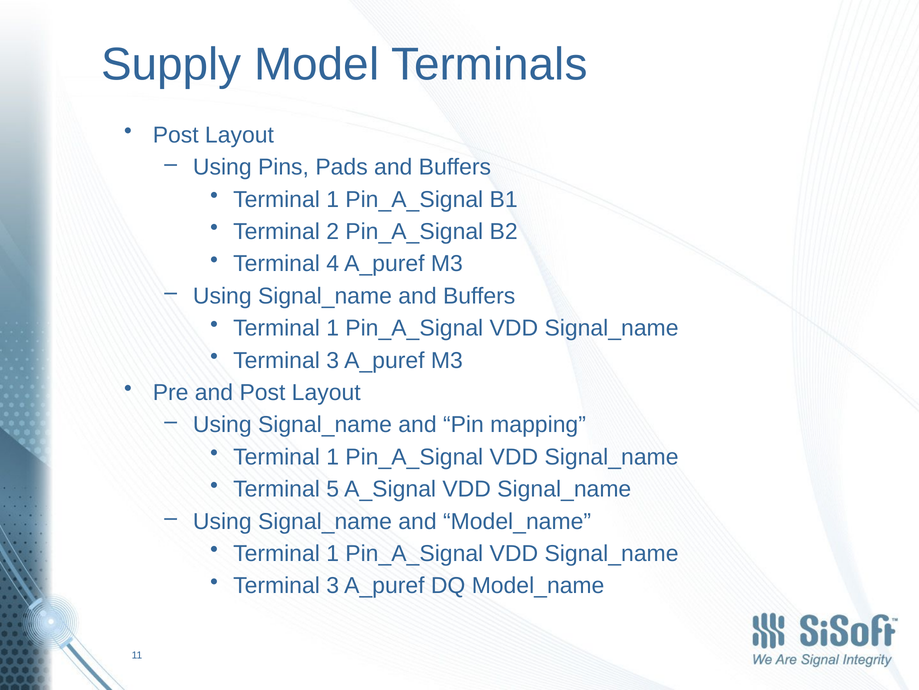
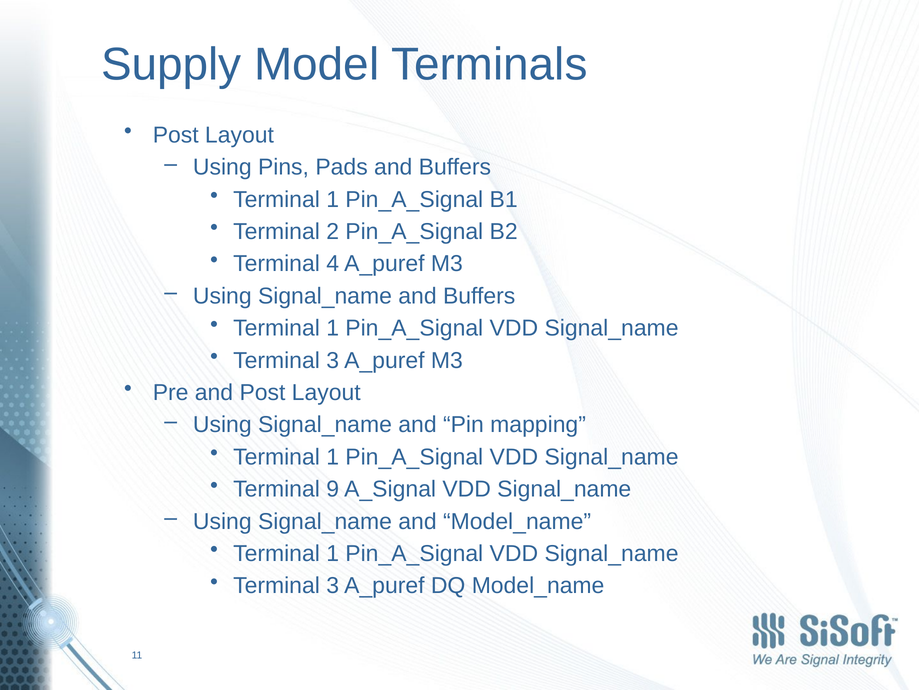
5: 5 -> 9
